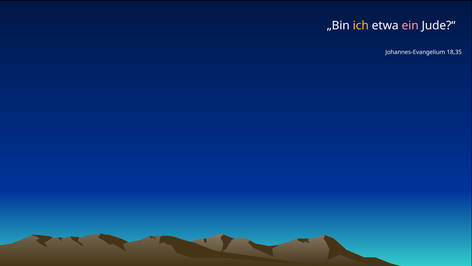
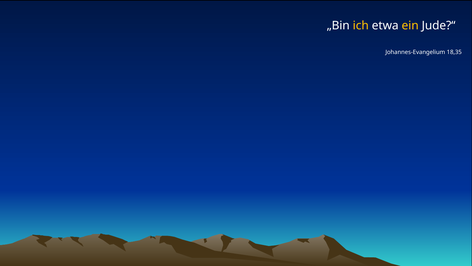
ein colour: pink -> yellow
